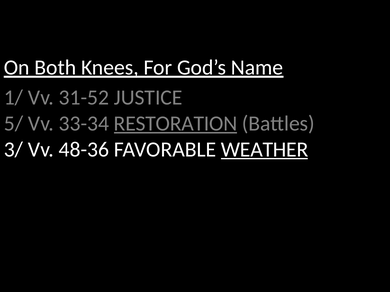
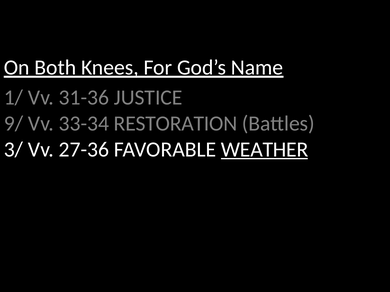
31-52: 31-52 -> 31-36
5/: 5/ -> 9/
RESTORATION underline: present -> none
48-36: 48-36 -> 27-36
